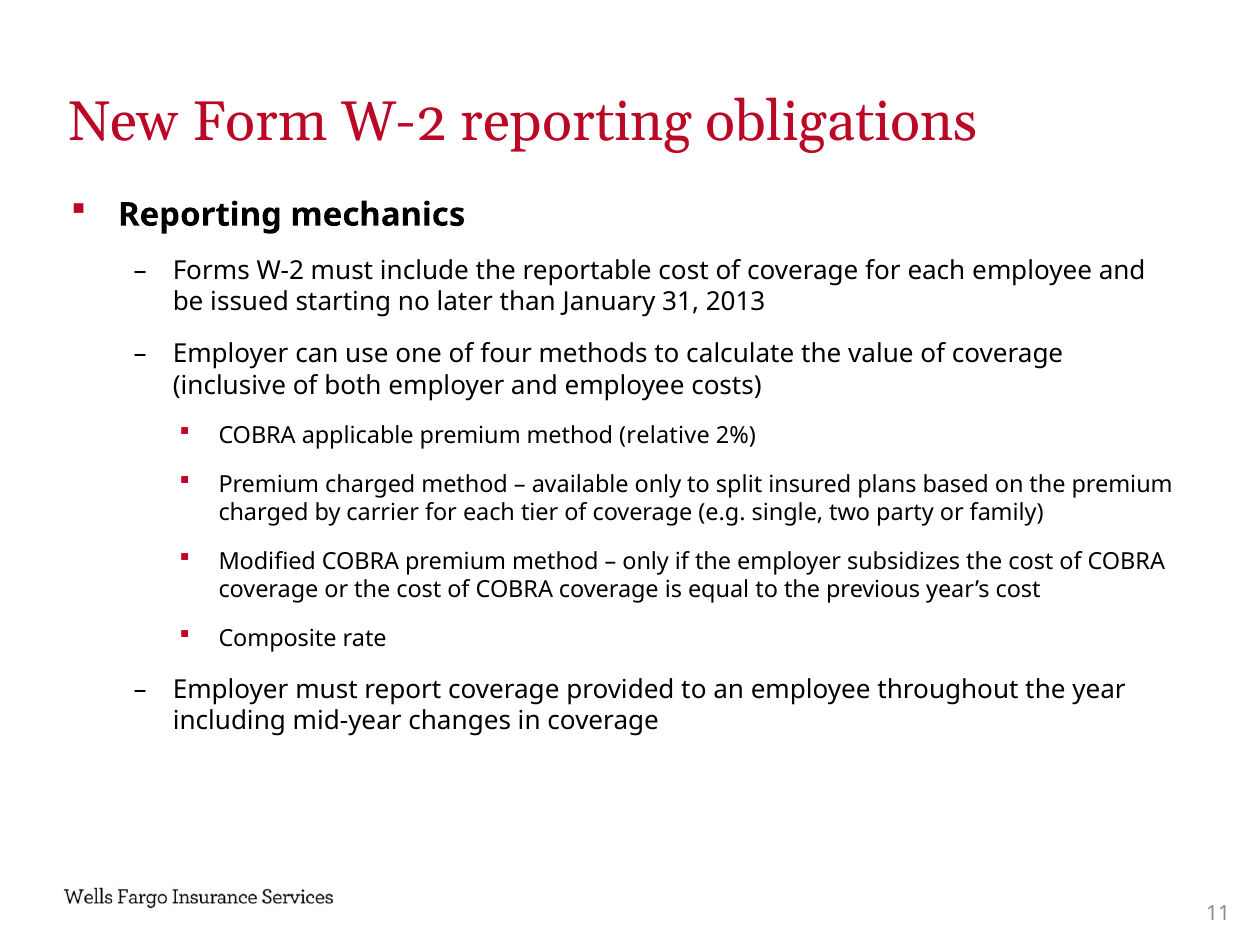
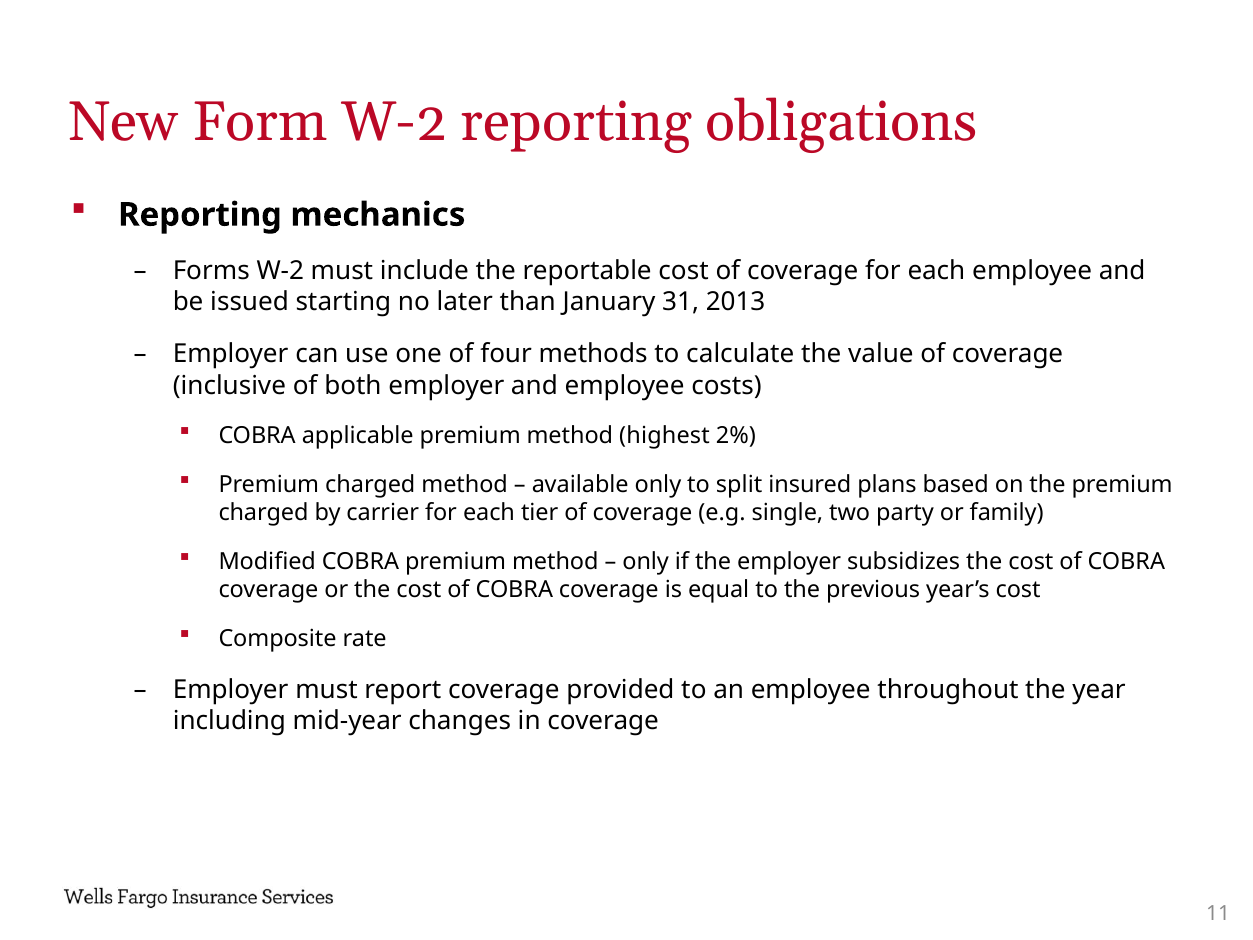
relative: relative -> highest
